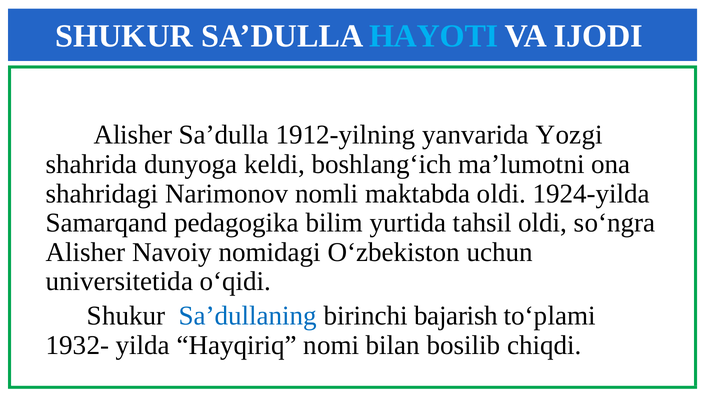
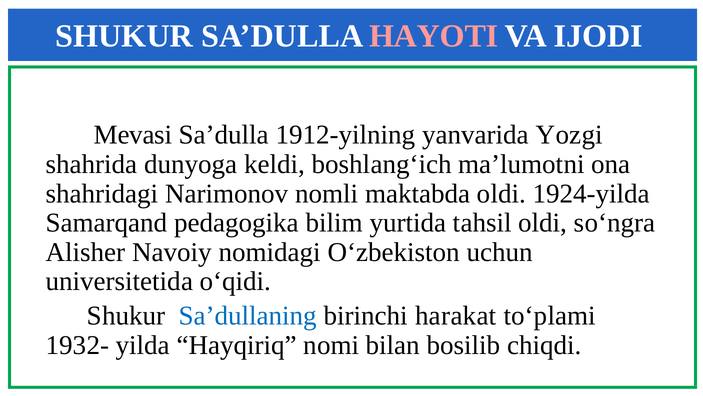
HAYOTI colour: light blue -> pink
Alisher at (133, 135): Alisher -> Mevasi
bajarish: bajarish -> harakat
